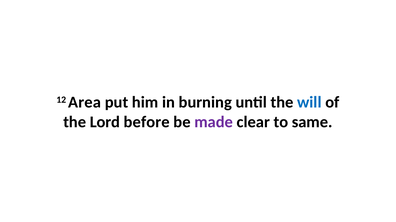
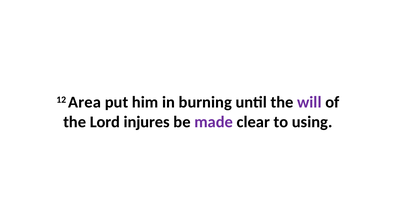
will colour: blue -> purple
before: before -> injures
same: same -> using
